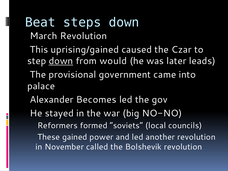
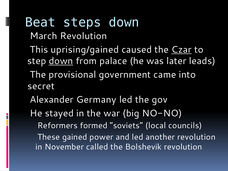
Czar underline: none -> present
would: would -> palace
palace: palace -> secret
Becomes: Becomes -> Germany
